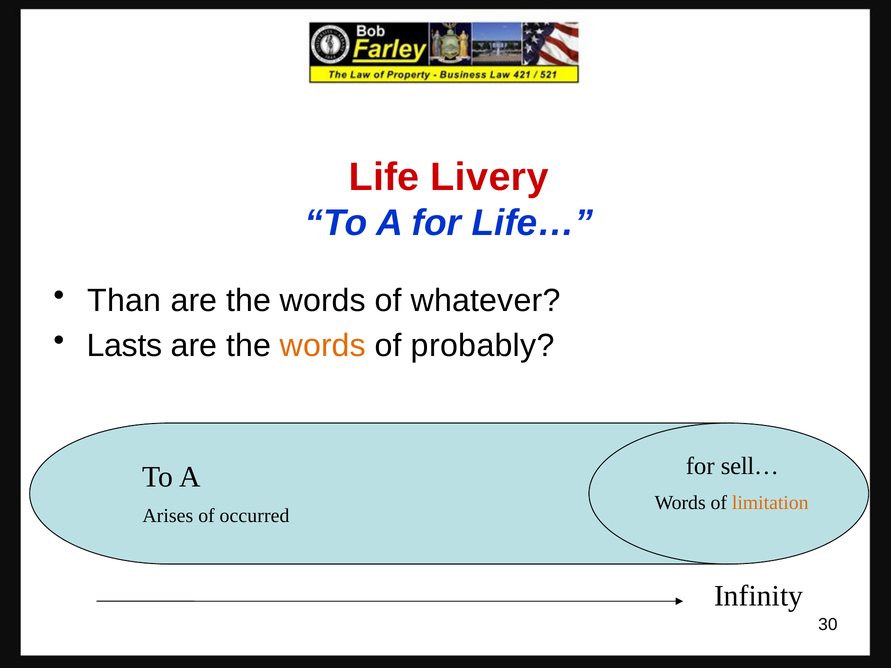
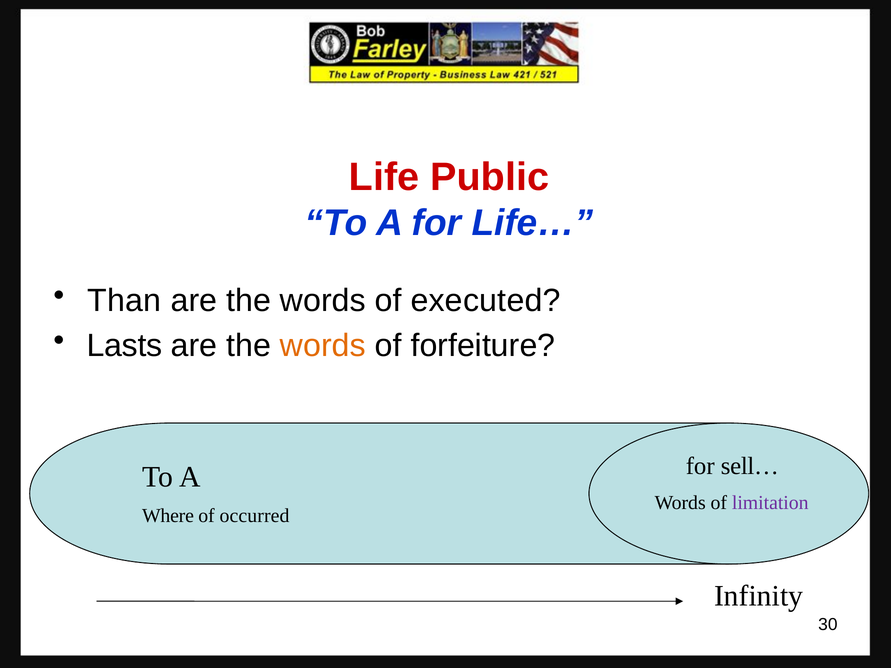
Livery: Livery -> Public
whatever: whatever -> executed
probably: probably -> forfeiture
limitation colour: orange -> purple
Arises: Arises -> Where
